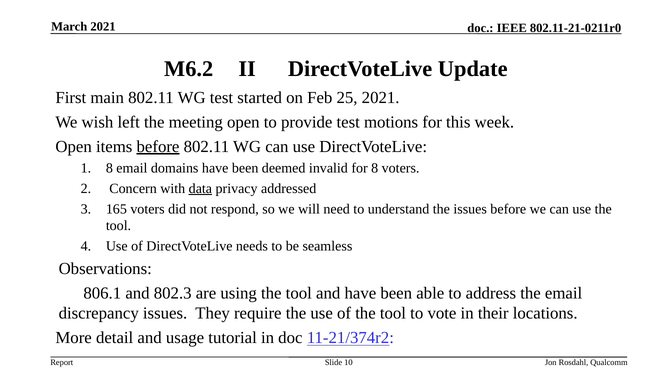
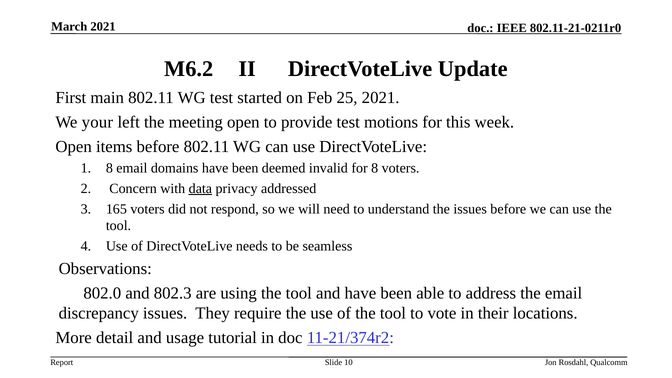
wish: wish -> your
before at (158, 147) underline: present -> none
806.1: 806.1 -> 802.0
